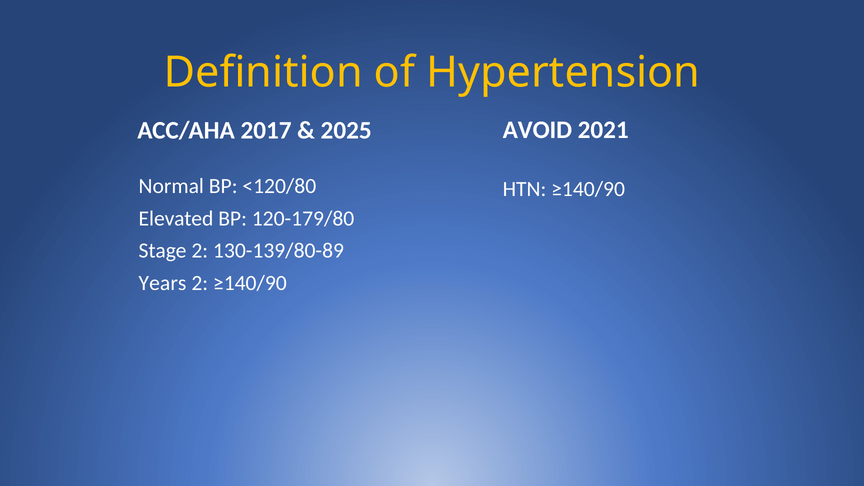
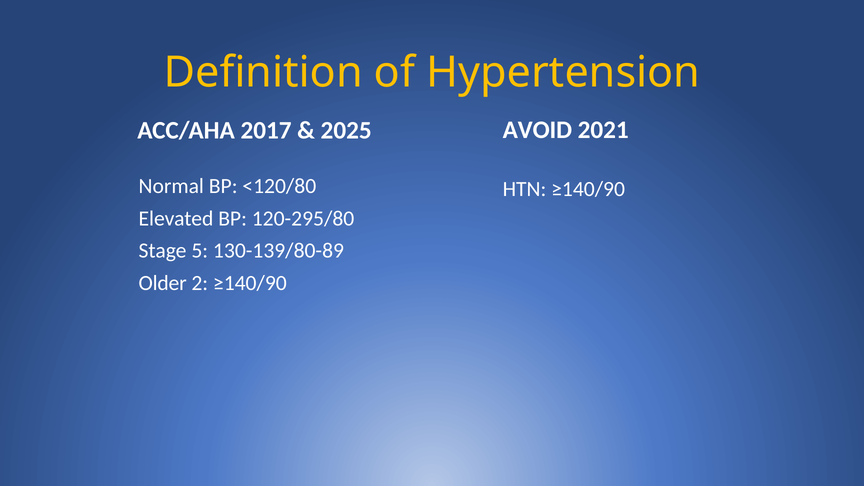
120-179/80: 120-179/80 -> 120-295/80
Stage 2: 2 -> 5
Years: Years -> Older
